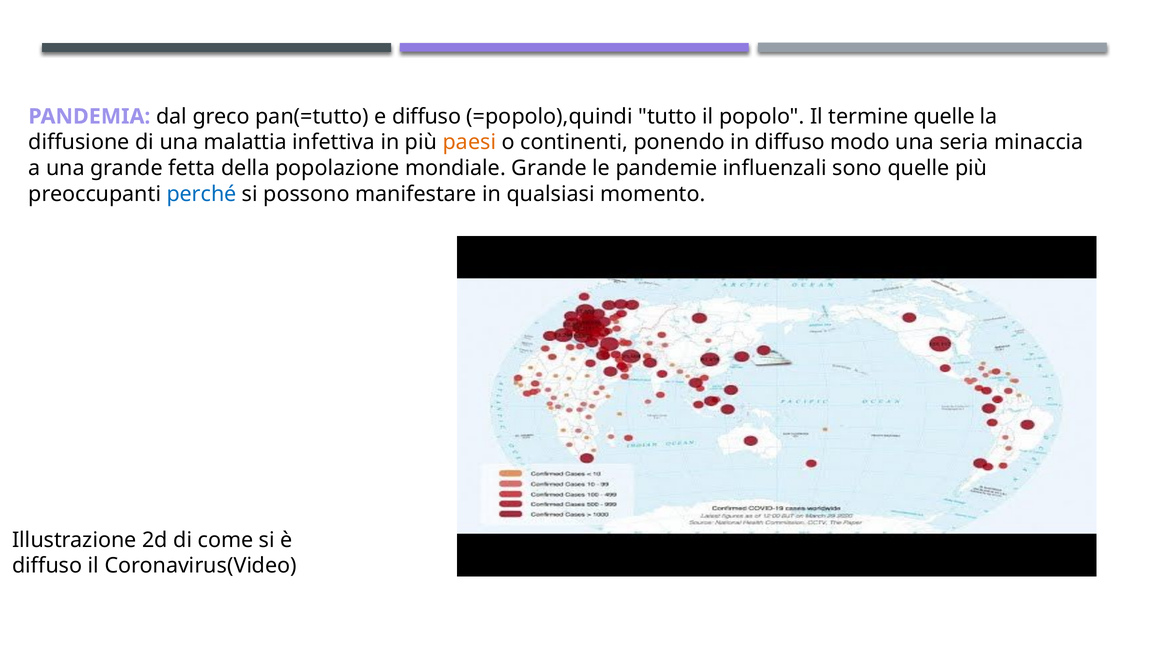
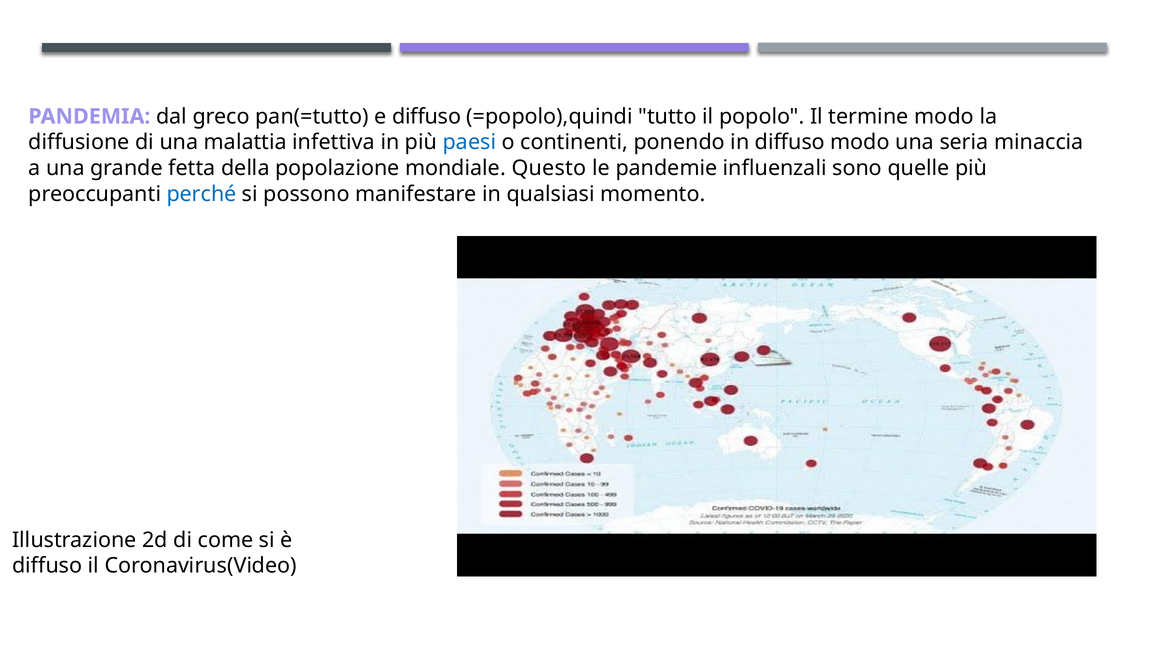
termine quelle: quelle -> modo
paesi colour: orange -> blue
mondiale Grande: Grande -> Questo
